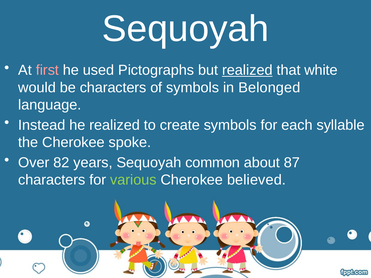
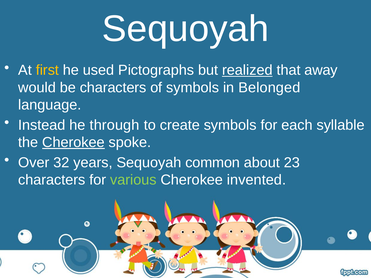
first colour: pink -> yellow
white: white -> away
he realized: realized -> through
Cherokee at (73, 142) underline: none -> present
82: 82 -> 32
87: 87 -> 23
believed: believed -> invented
